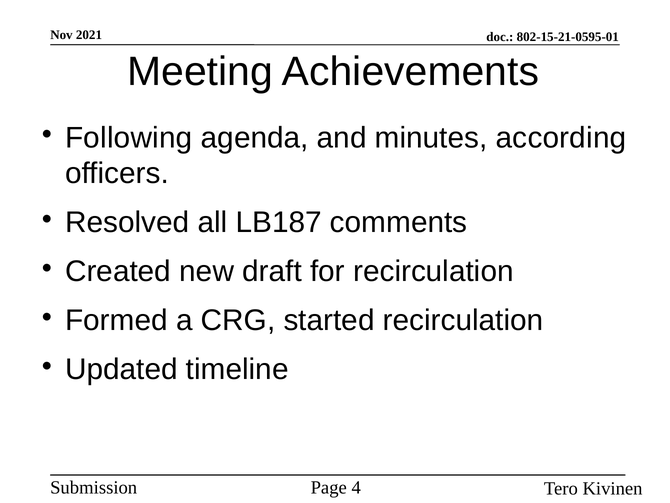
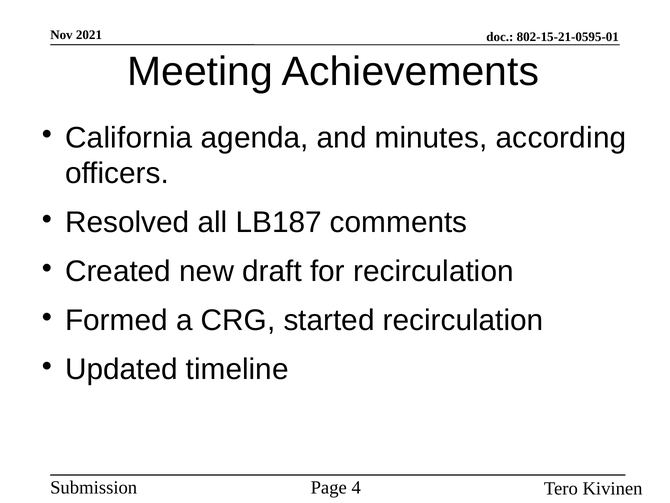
Following: Following -> California
